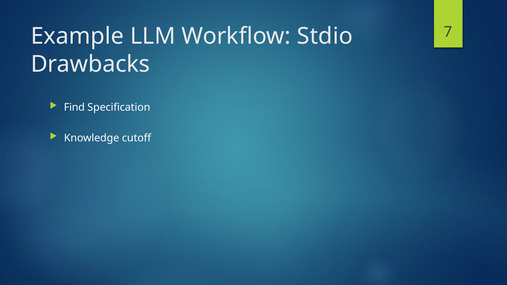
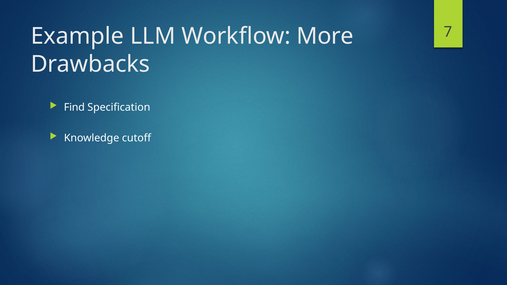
Stdio: Stdio -> More
